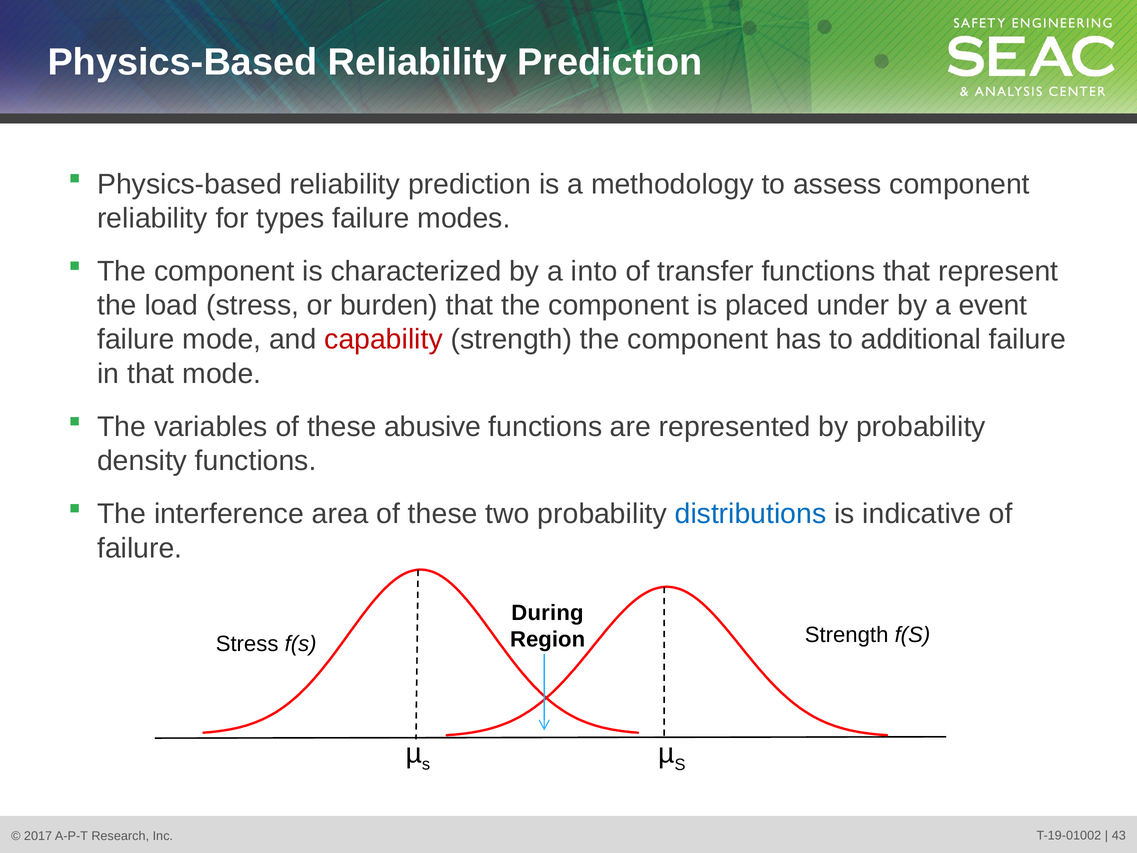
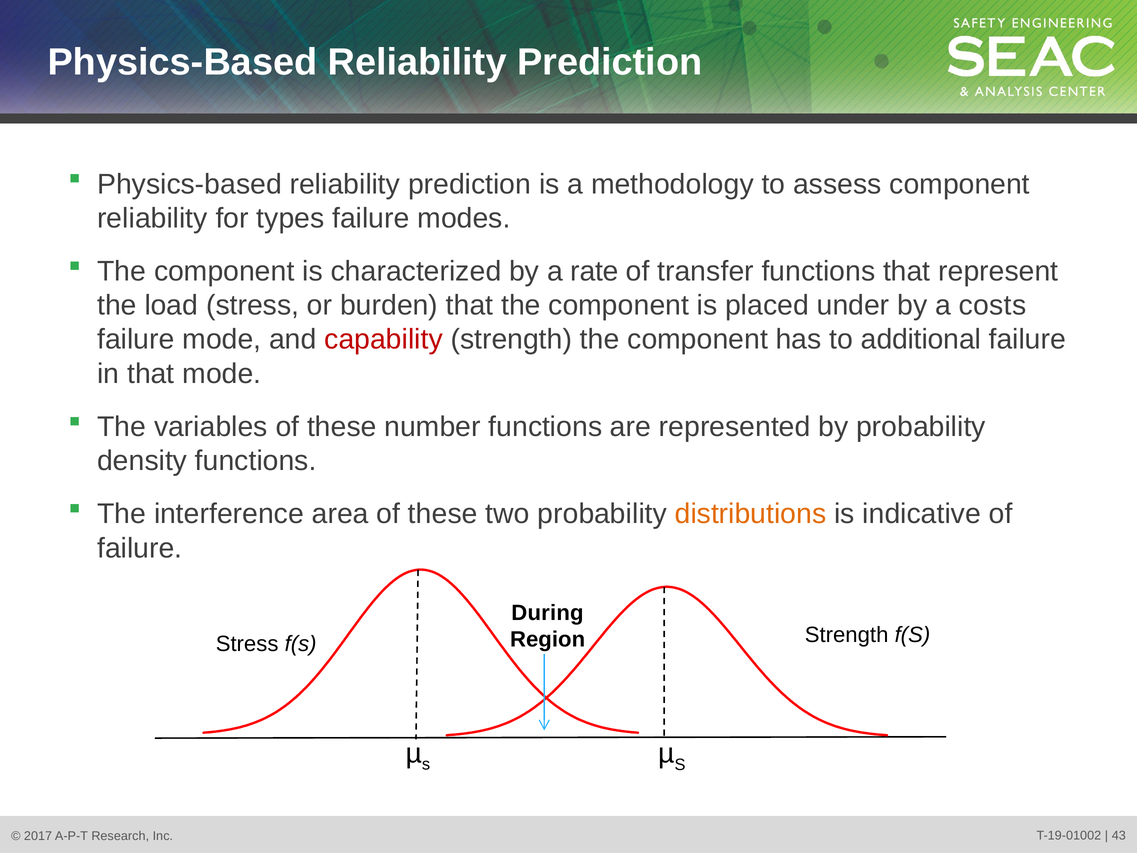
into: into -> rate
event: event -> costs
abusive: abusive -> number
distributions colour: blue -> orange
